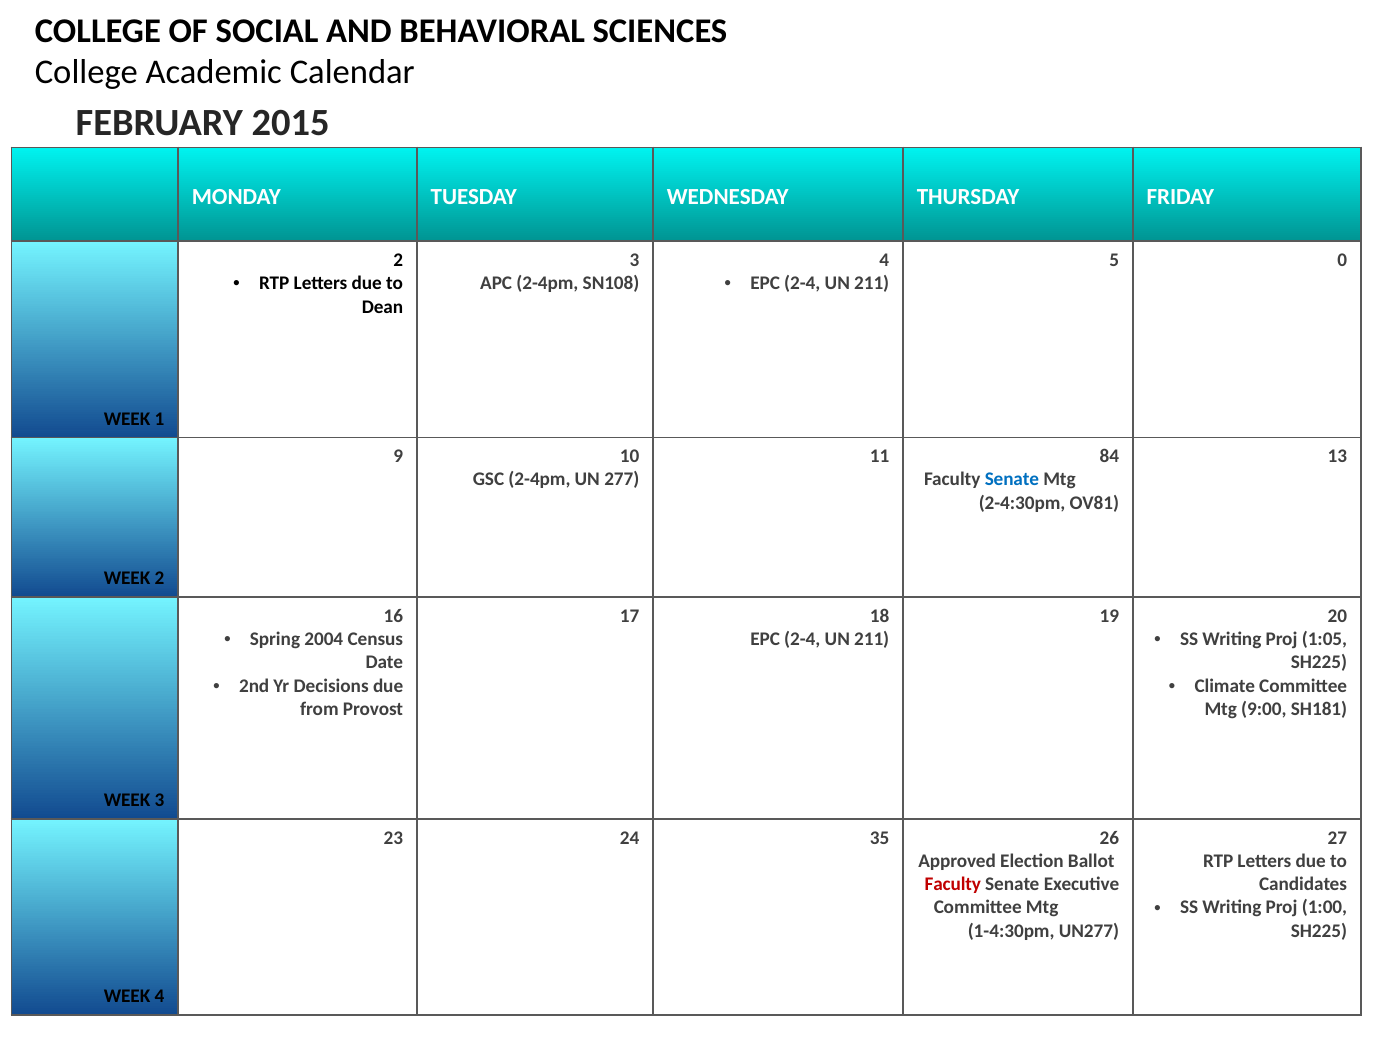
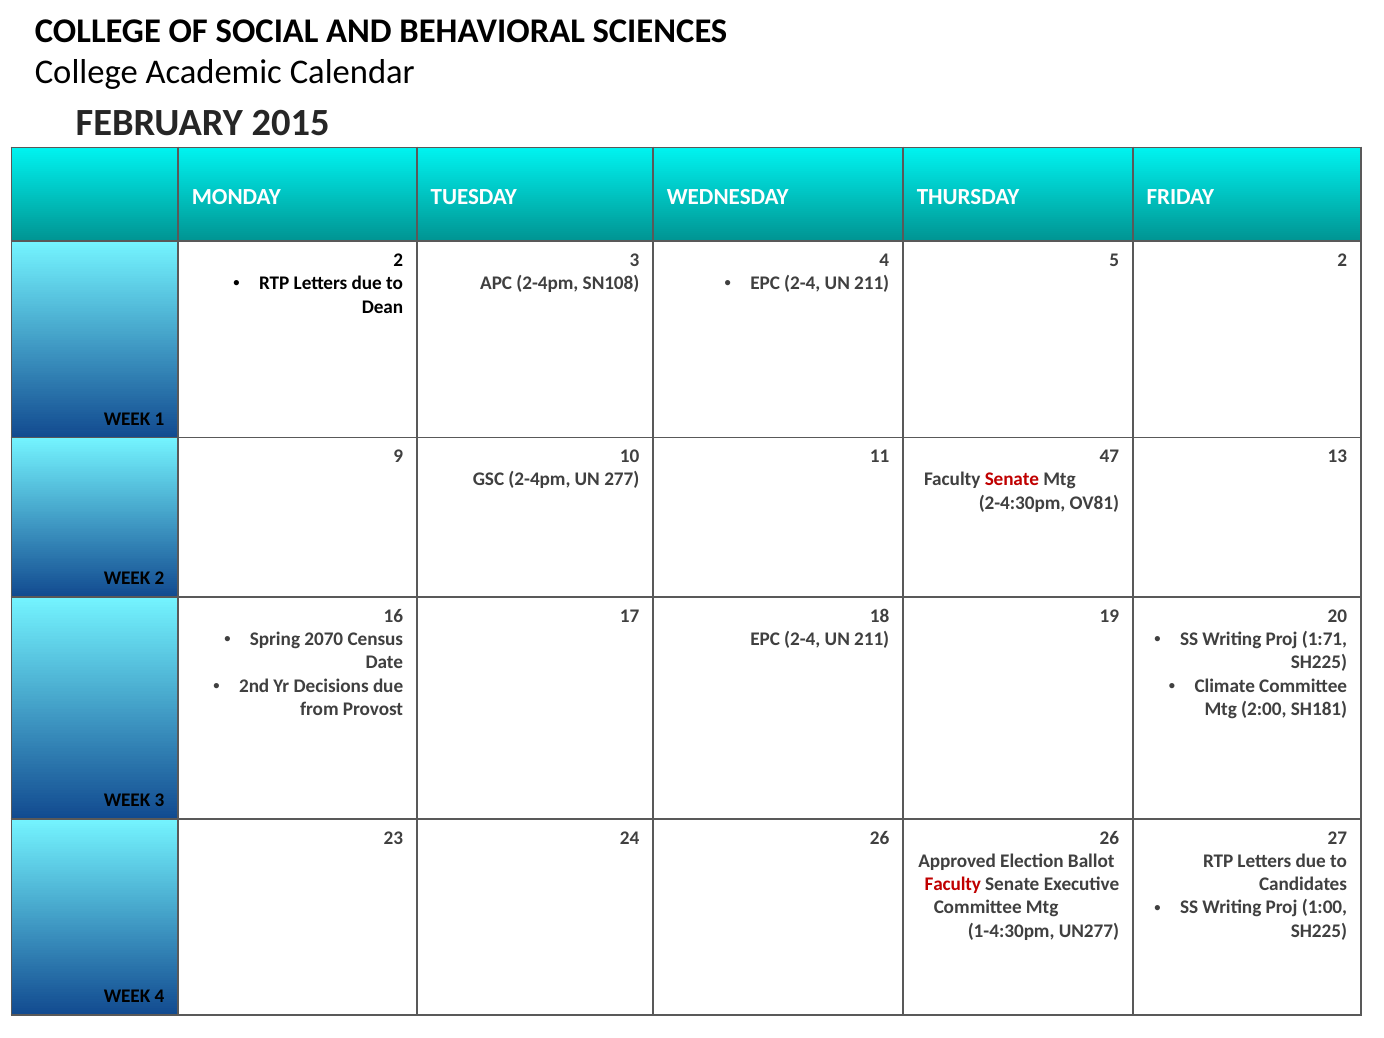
5 0: 0 -> 2
84: 84 -> 47
Senate at (1012, 480) colour: blue -> red
2004: 2004 -> 2070
1:05: 1:05 -> 1:71
9:00: 9:00 -> 2:00
24 35: 35 -> 26
